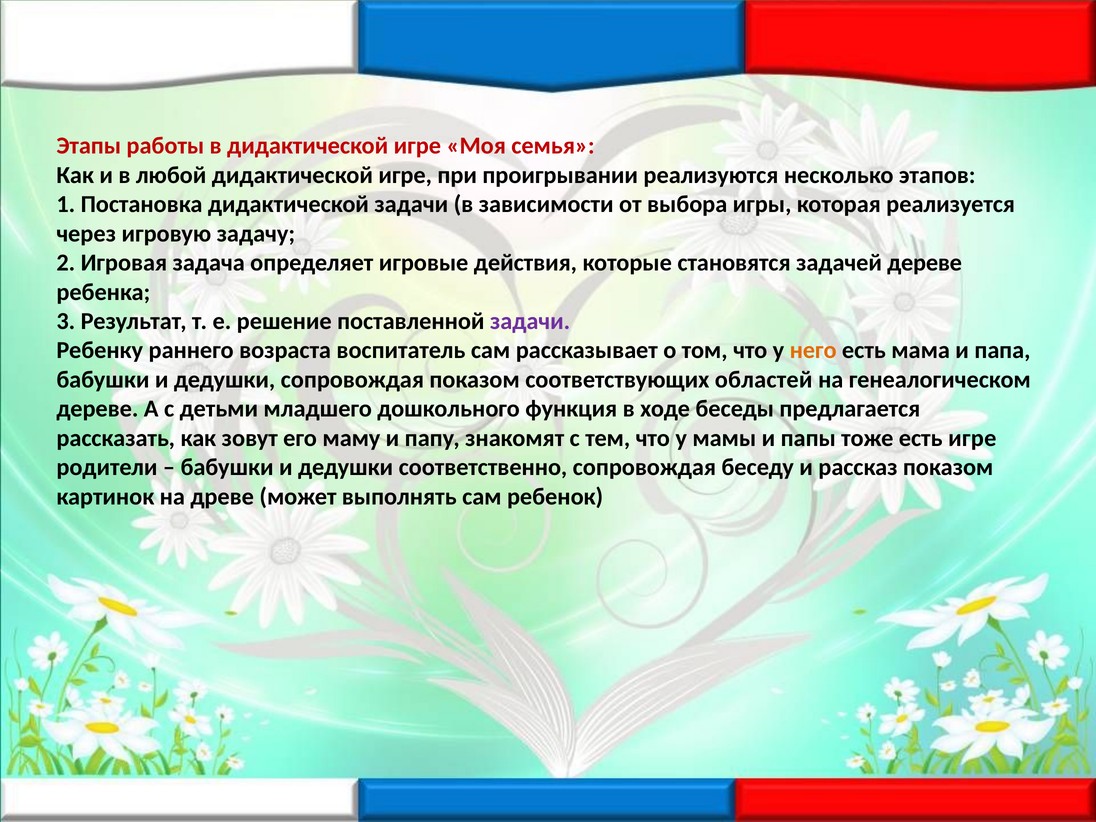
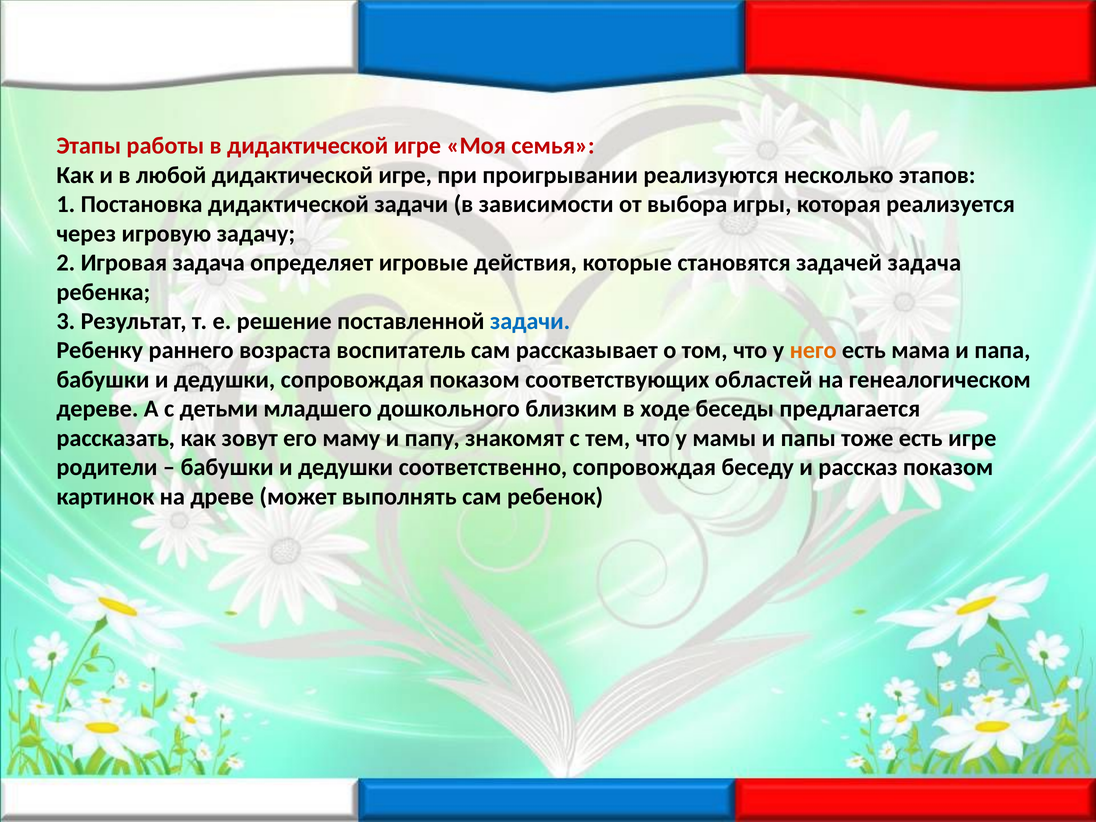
задачей дереве: дереве -> задача
задачи at (530, 321) colour: purple -> blue
функция: функция -> близким
